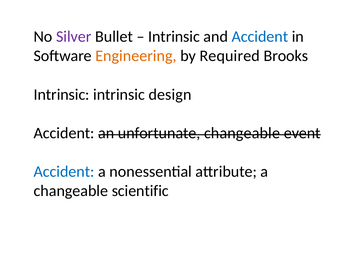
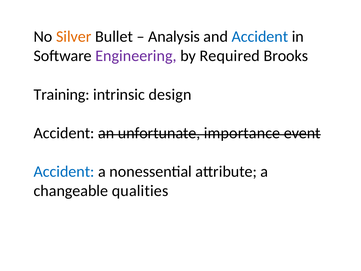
Silver colour: purple -> orange
Intrinsic at (174, 37): Intrinsic -> Analysis
Engineering colour: orange -> purple
Intrinsic at (62, 94): Intrinsic -> Training
unfortunate changeable: changeable -> importance
scientific: scientific -> qualities
